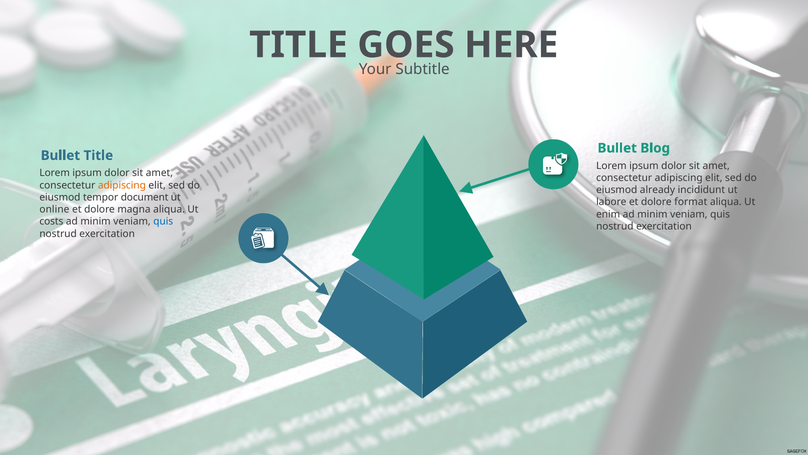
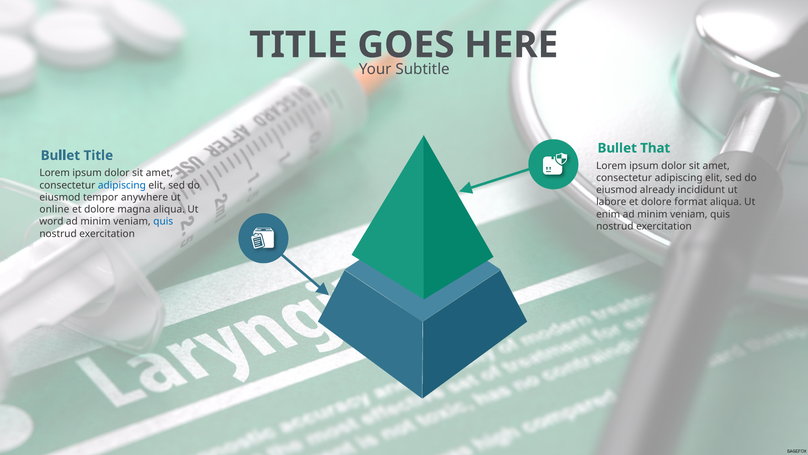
Blog: Blog -> That
adipiscing at (122, 185) colour: orange -> blue
document: document -> anywhere
costs: costs -> word
